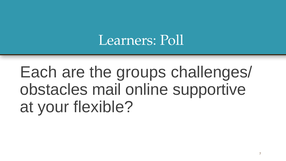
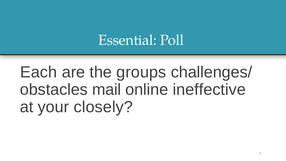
Learners: Learners -> Essential
supportive: supportive -> ineffective
flexible: flexible -> closely
